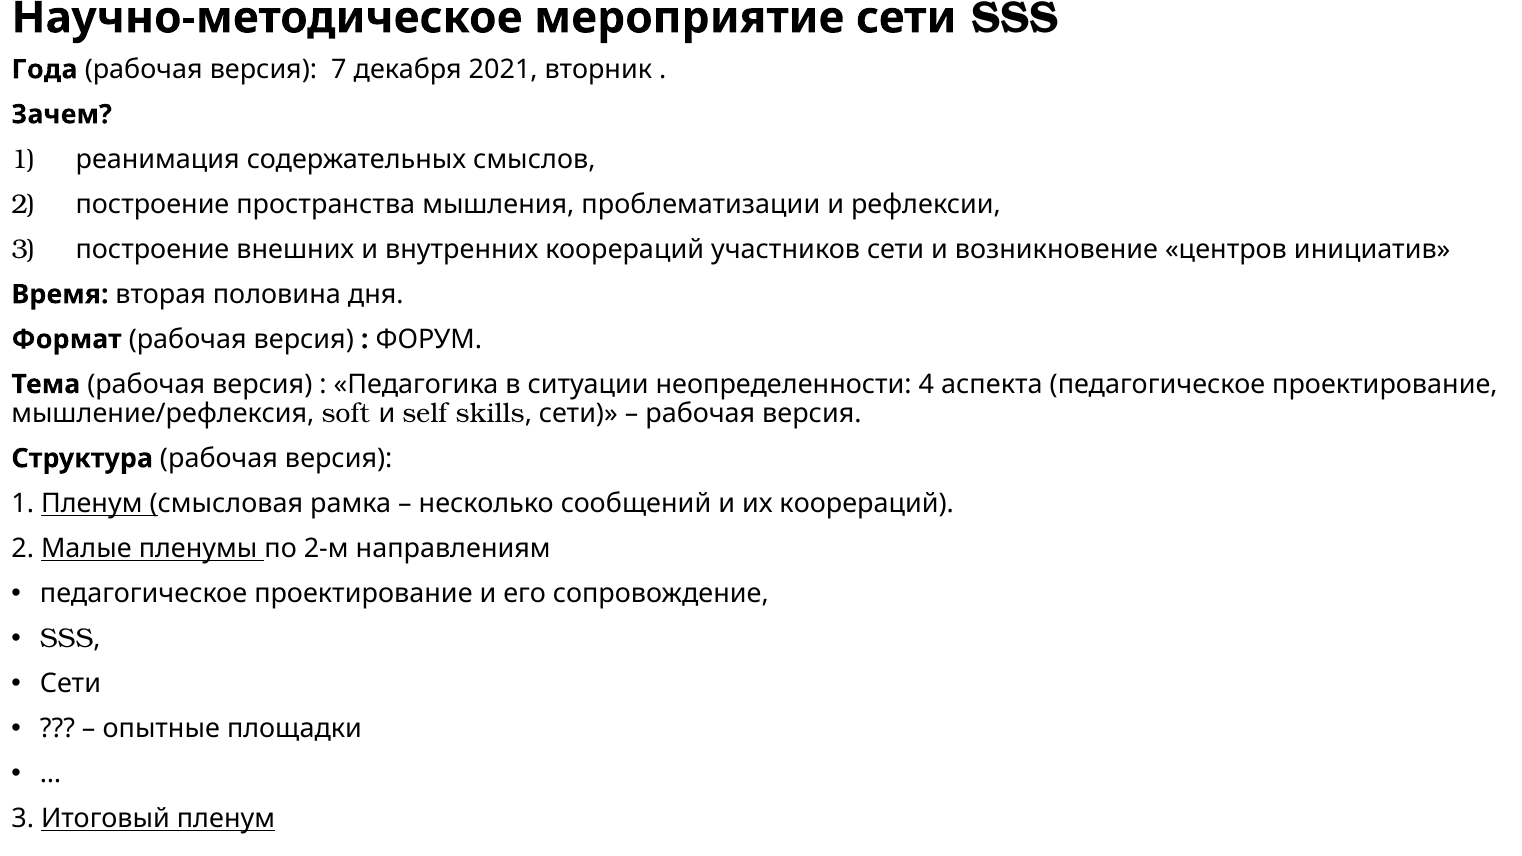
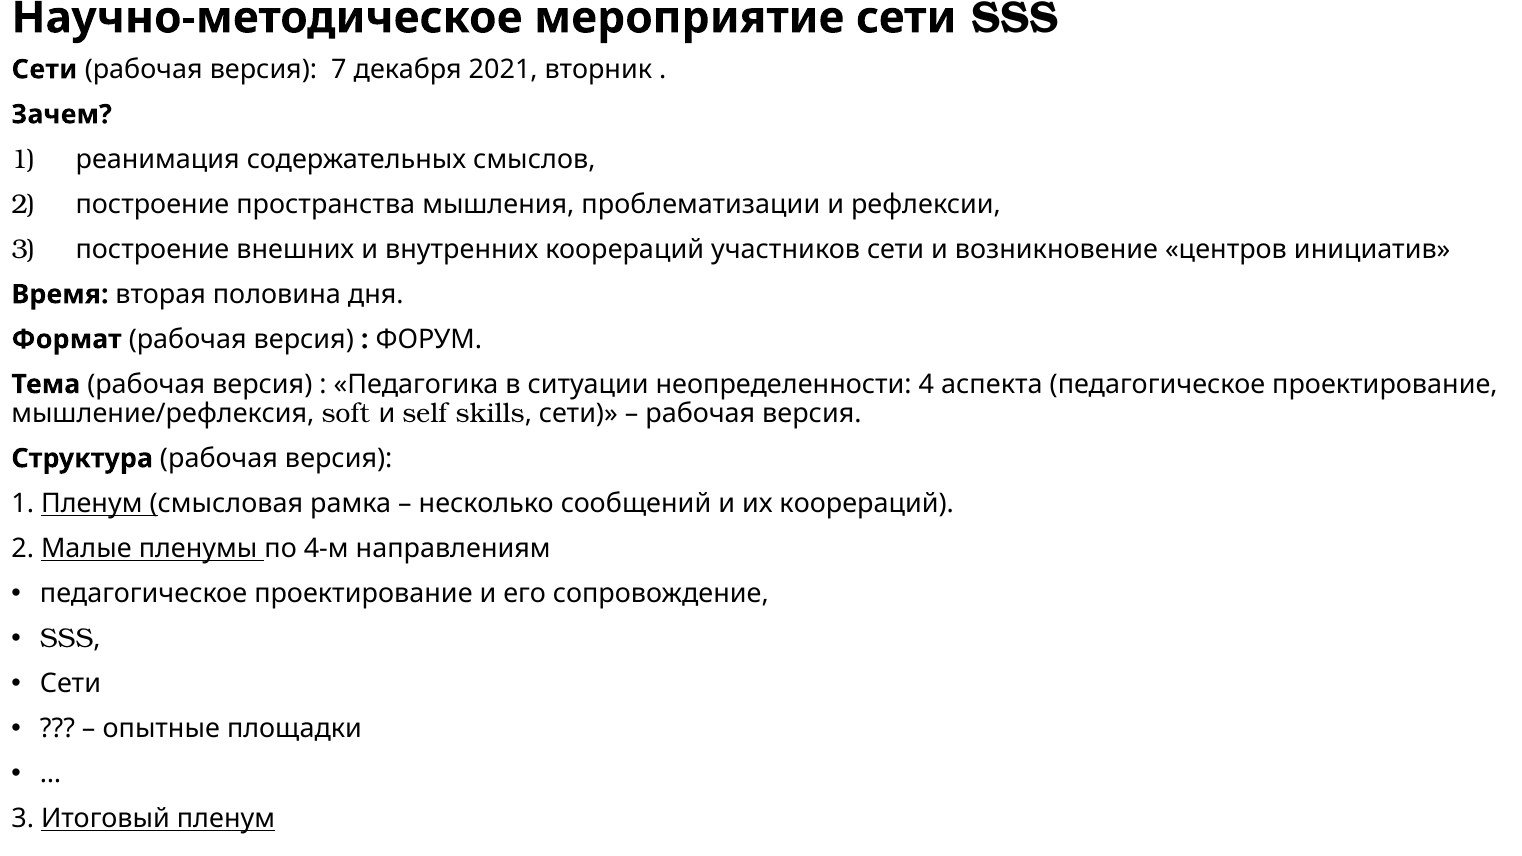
Года at (45, 69): Года -> Сети
2-м: 2-м -> 4-м
